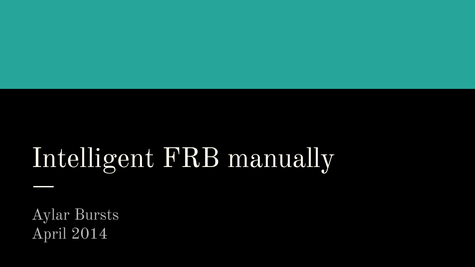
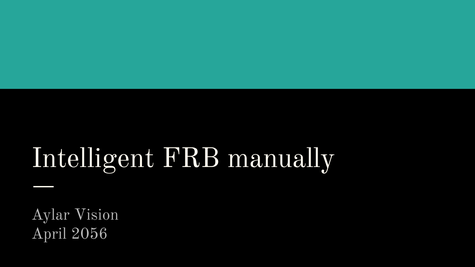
Bursts: Bursts -> Vision
2014: 2014 -> 2056
